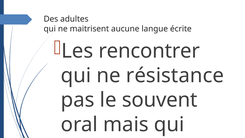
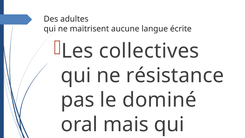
rencontrer: rencontrer -> collectives
souvent: souvent -> dominé
